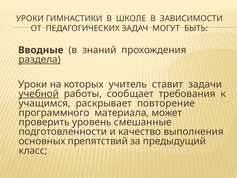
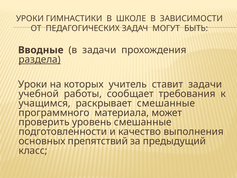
в знаний: знаний -> задачи
учебной underline: present -> none
раскрывает повторение: повторение -> смешанные
